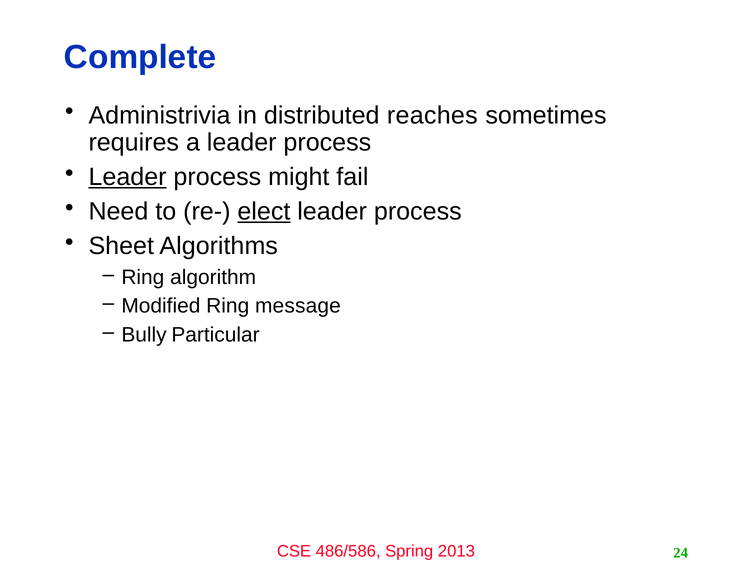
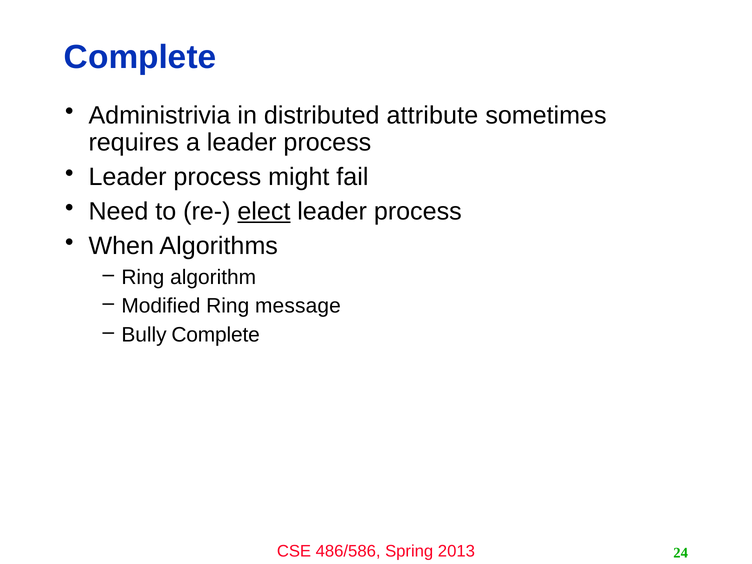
reaches: reaches -> attribute
Leader at (128, 177) underline: present -> none
Sheet: Sheet -> When
Bully Particular: Particular -> Complete
